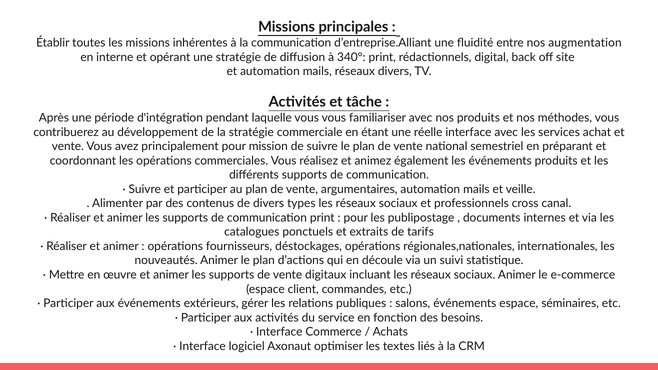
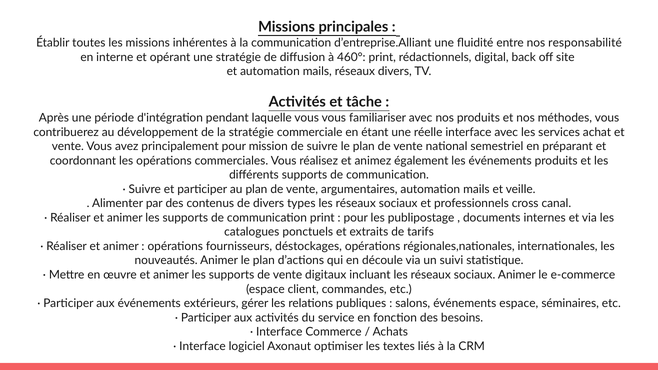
augmentation: augmentation -> responsabilité
340°: 340° -> 460°
